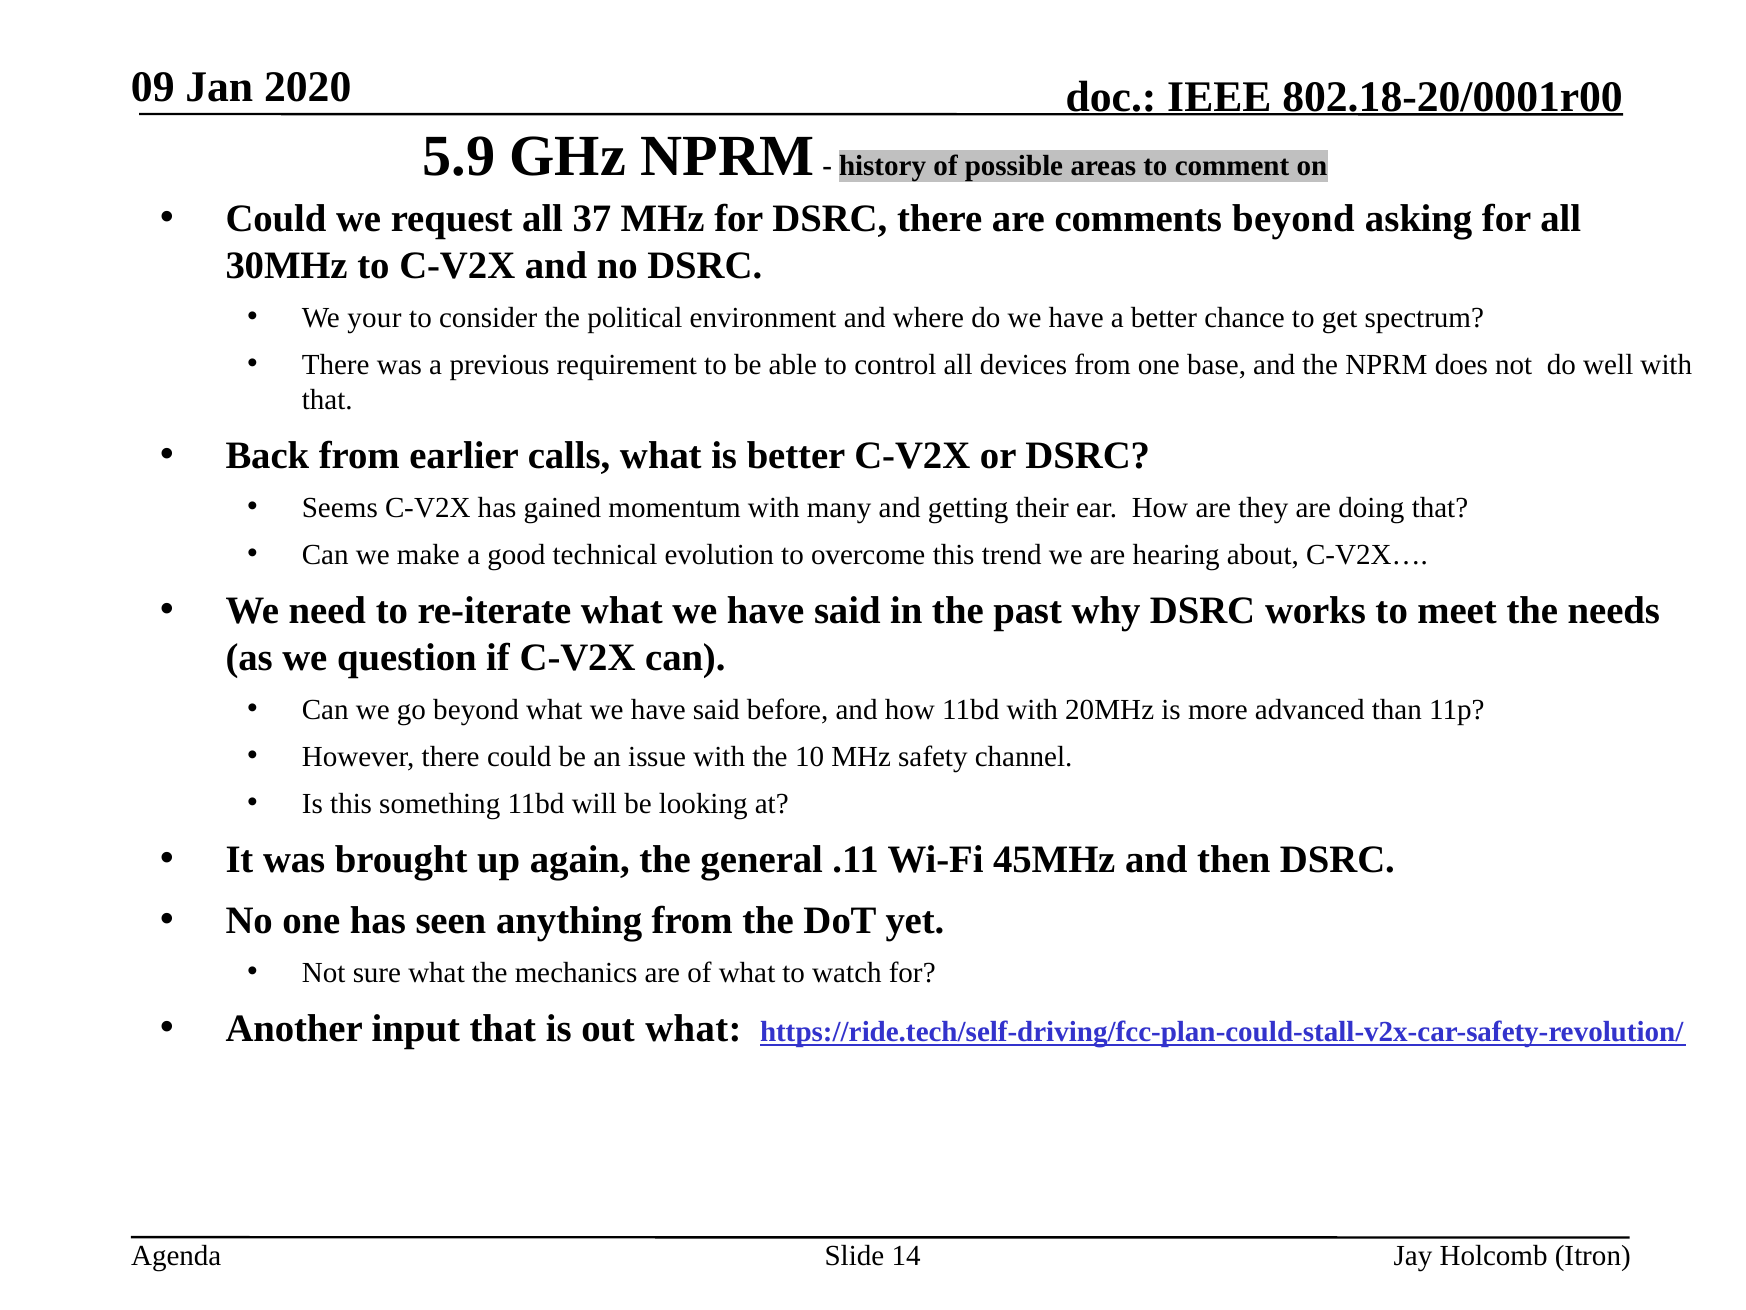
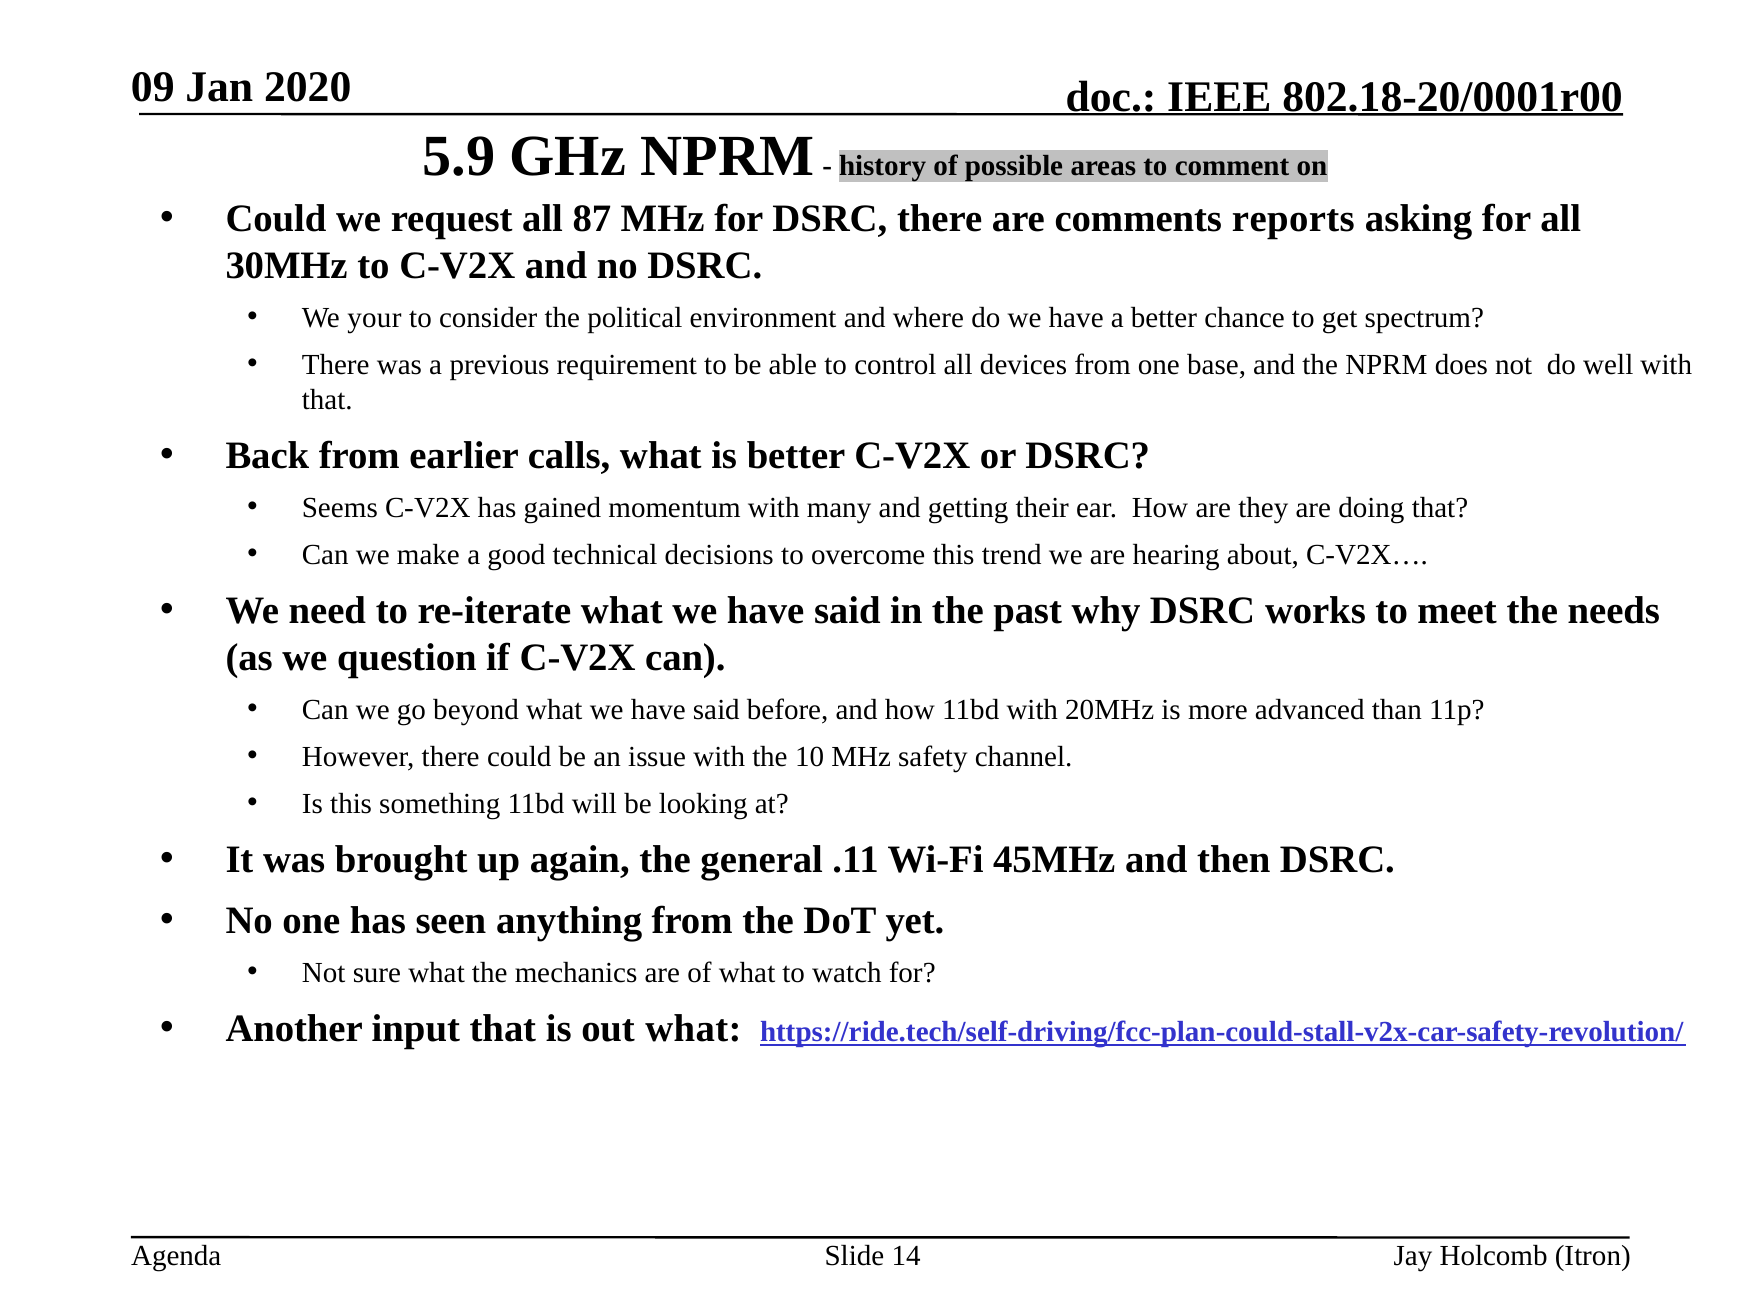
37: 37 -> 87
comments beyond: beyond -> reports
evolution: evolution -> decisions
